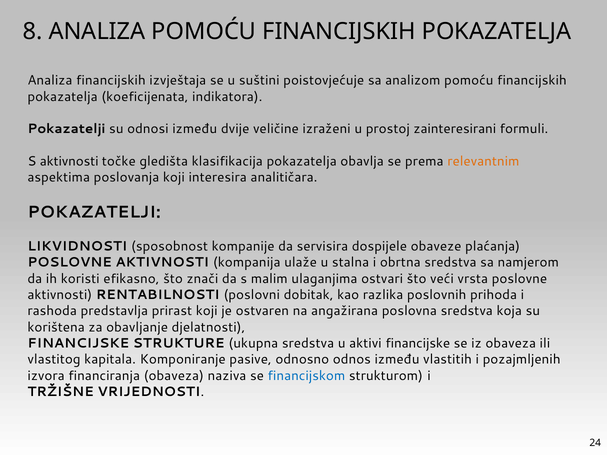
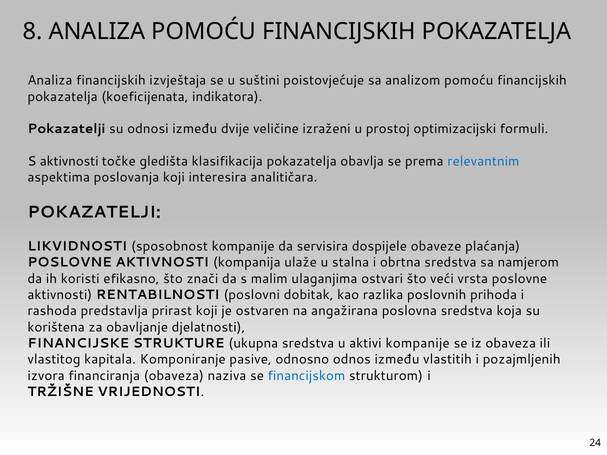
zainteresirani: zainteresirani -> optimizacijski
relevantnim colour: orange -> blue
aktivi financijske: financijske -> kompanije
